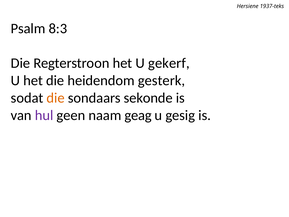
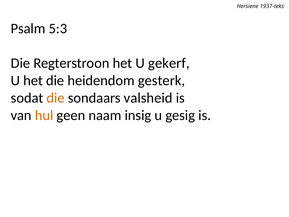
8:3: 8:3 -> 5:3
sekonde: sekonde -> valsheid
hul colour: purple -> orange
geag: geag -> insig
